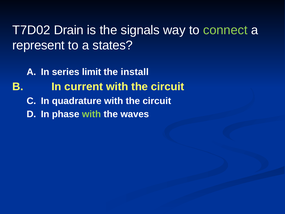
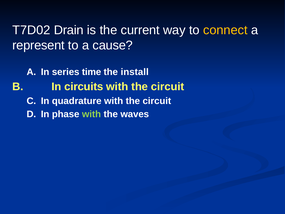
signals: signals -> current
connect colour: light green -> yellow
states: states -> cause
limit: limit -> time
current: current -> circuits
